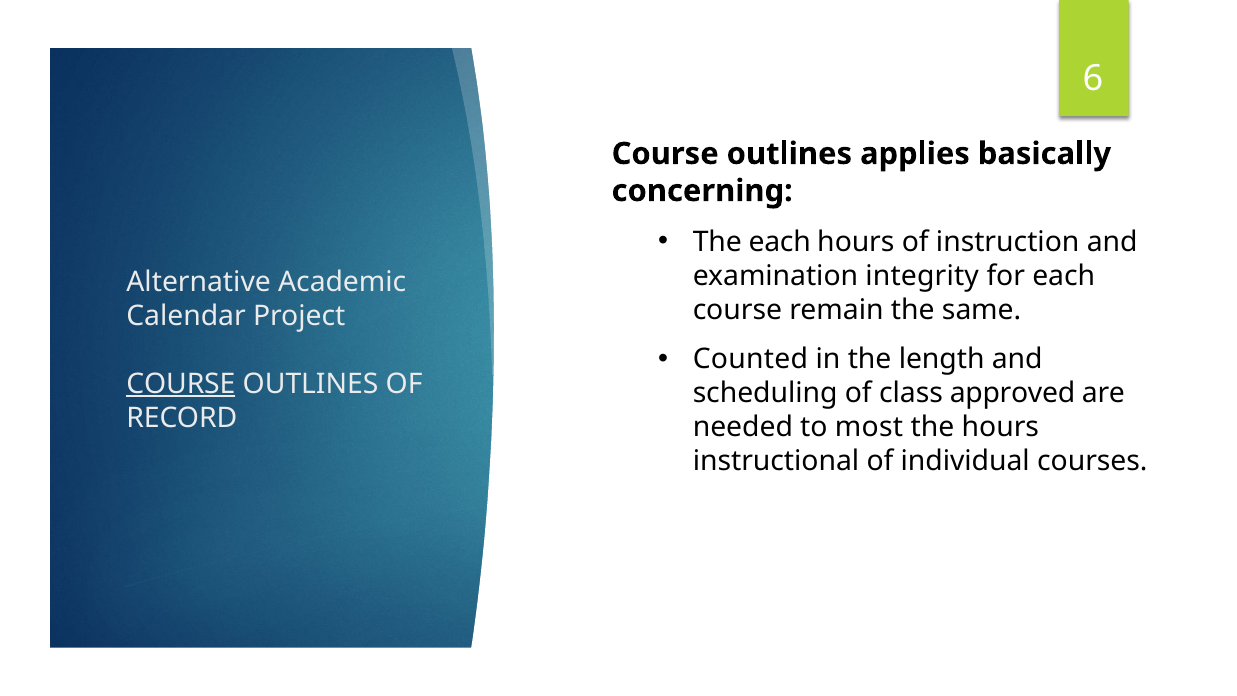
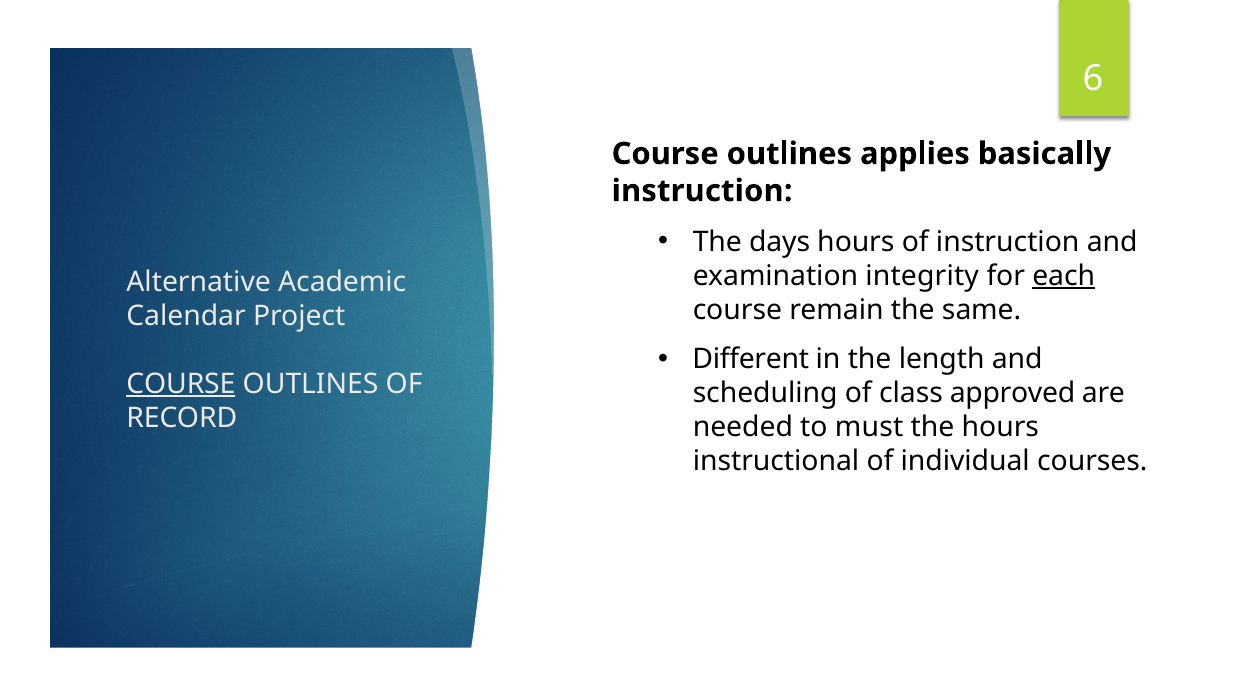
concerning at (702, 191): concerning -> instruction
The each: each -> days
each at (1064, 276) underline: none -> present
Counted: Counted -> Different
most: most -> must
